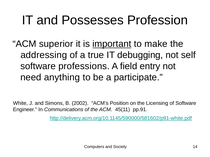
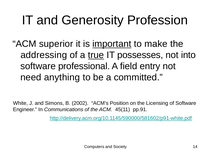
Possesses: Possesses -> Generosity
true underline: none -> present
debugging: debugging -> possesses
self: self -> into
professions: professions -> professional
participate: participate -> committed
